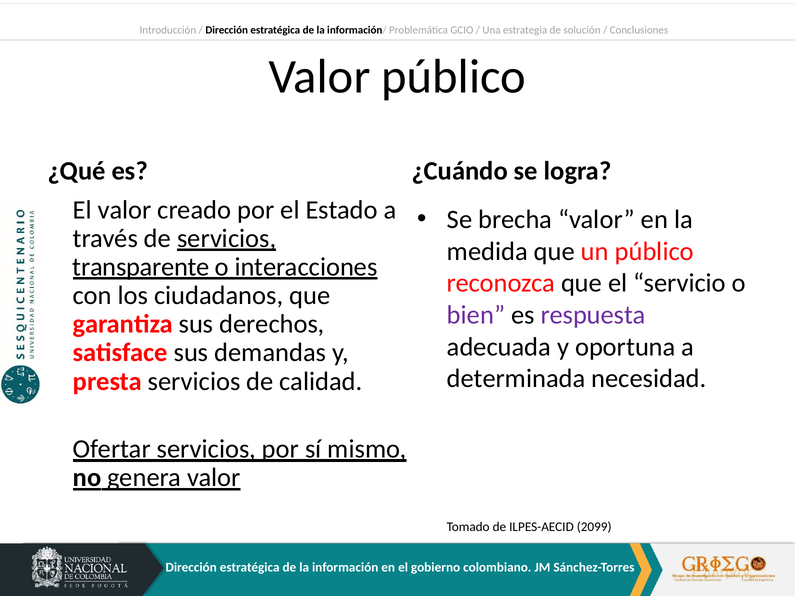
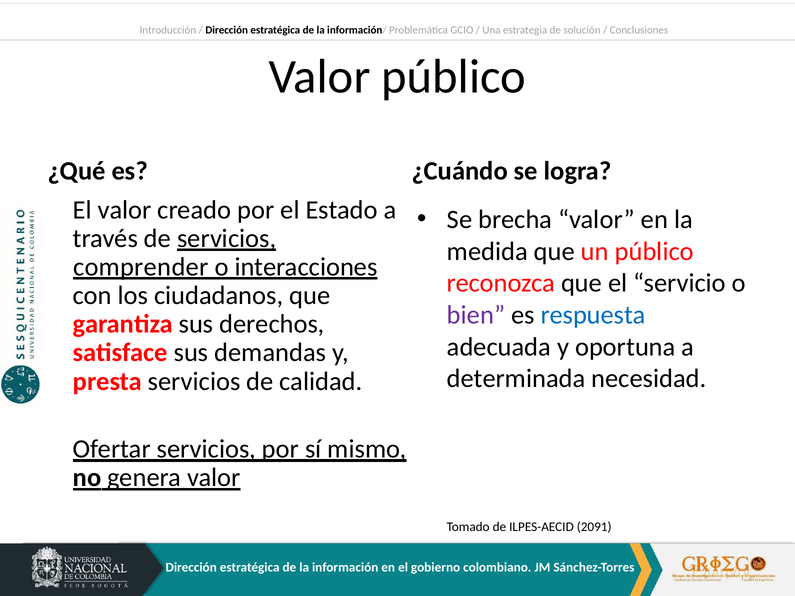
transparente: transparente -> comprender
respuesta colour: purple -> blue
2099: 2099 -> 2091
